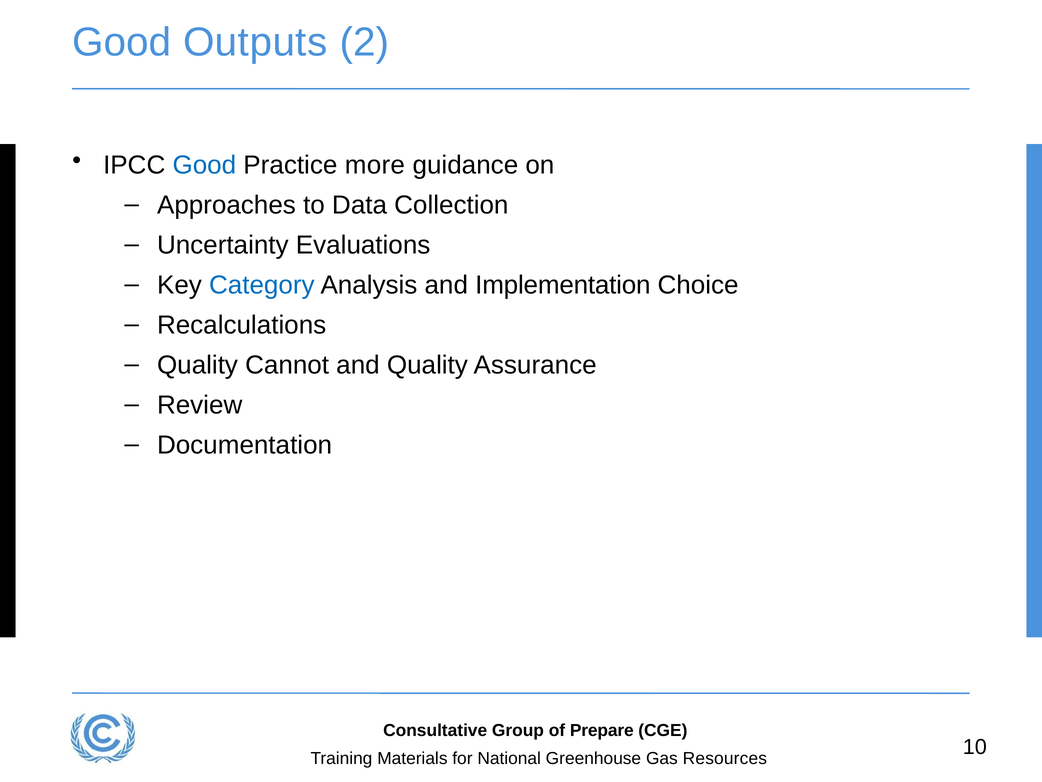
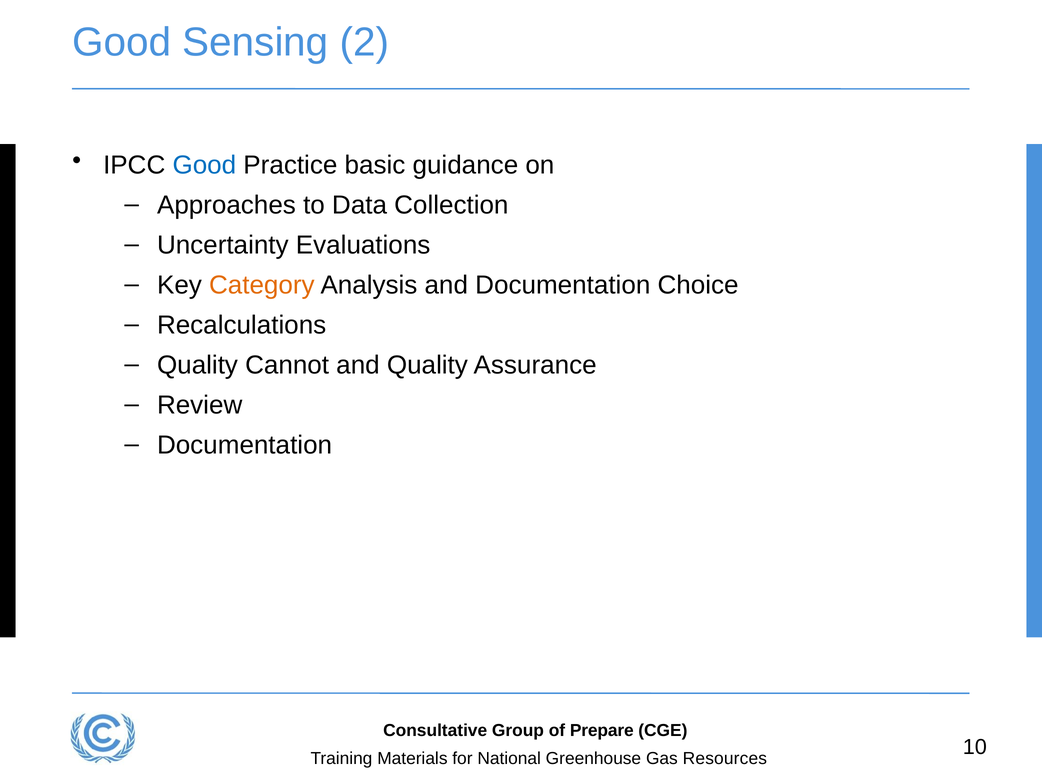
Outputs: Outputs -> Sensing
more: more -> basic
Category colour: blue -> orange
and Implementation: Implementation -> Documentation
